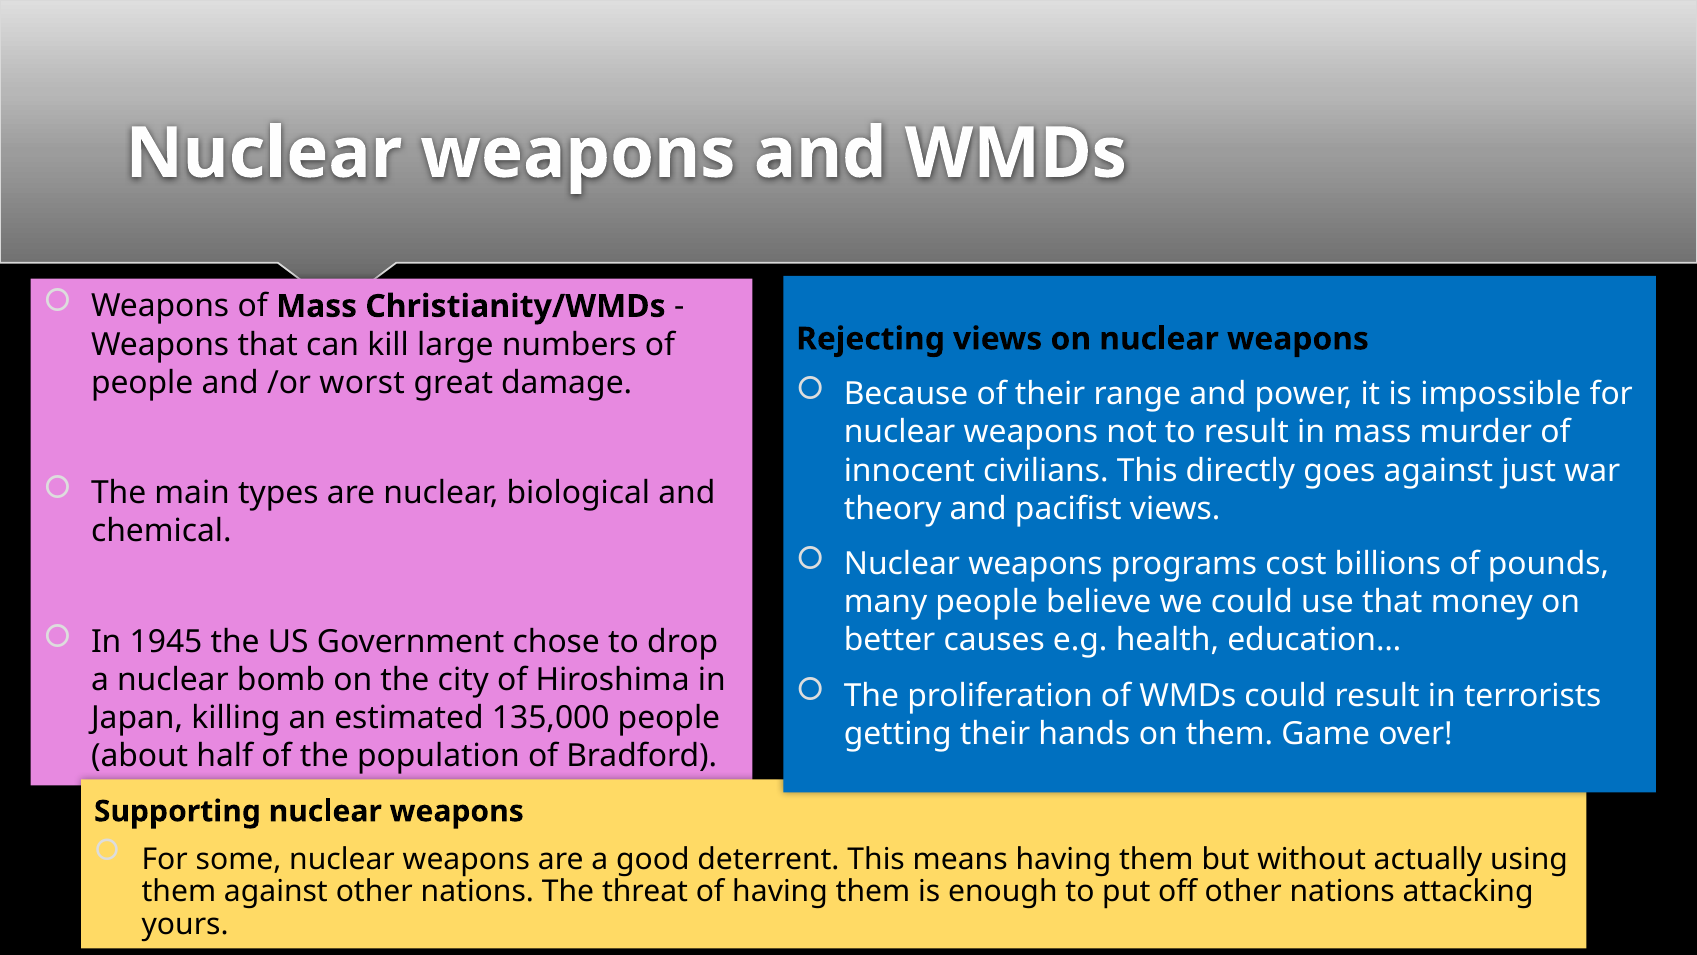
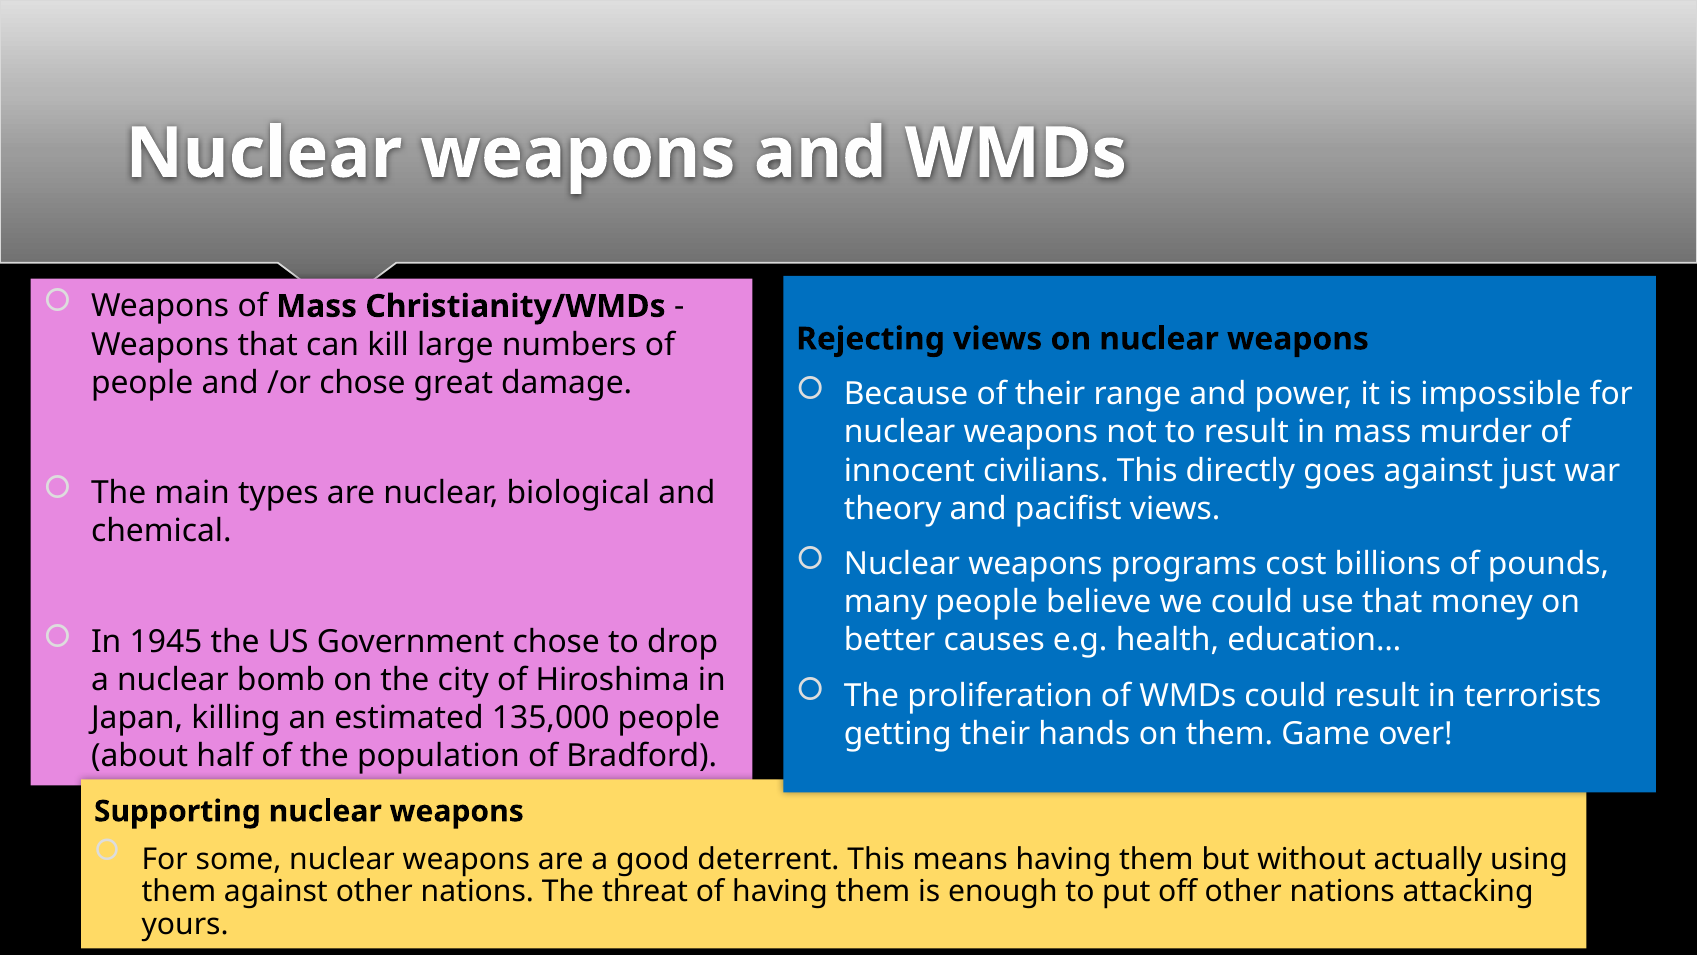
/or worst: worst -> chose
